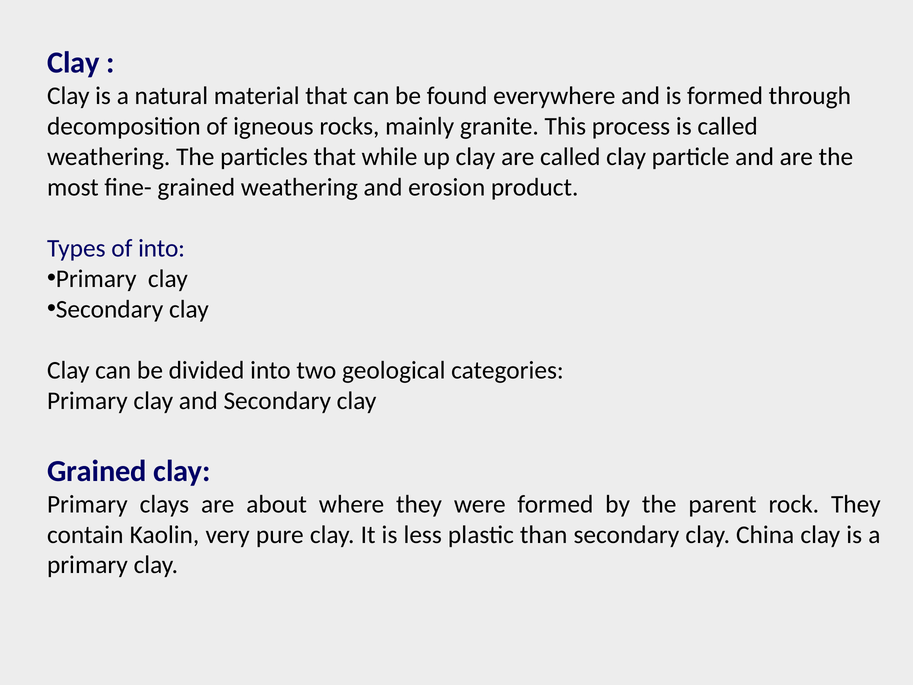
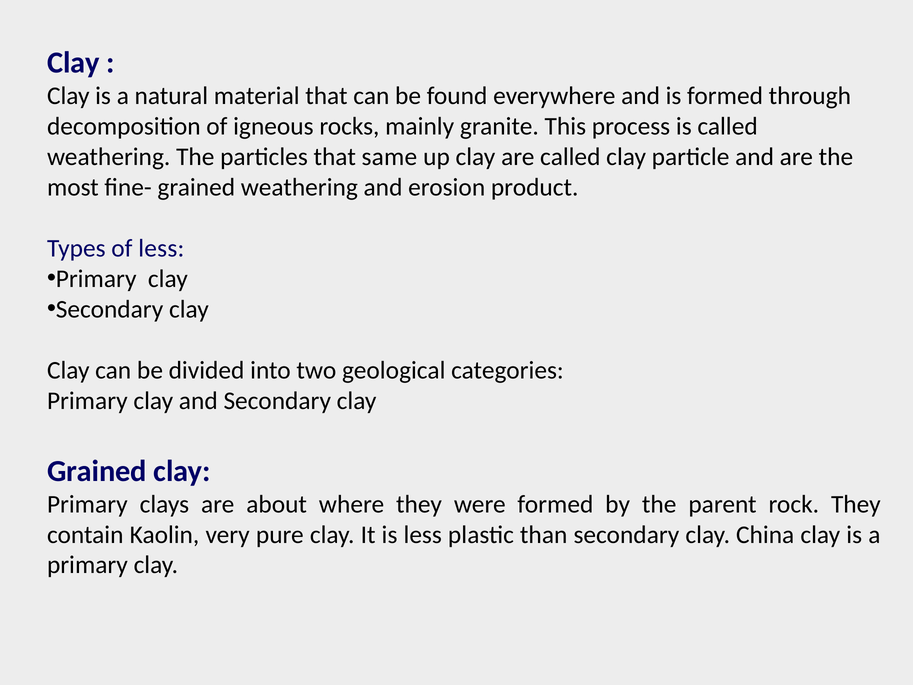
while: while -> same
of into: into -> less
